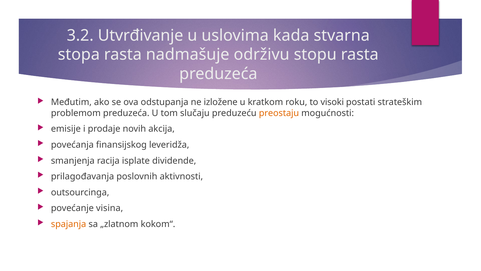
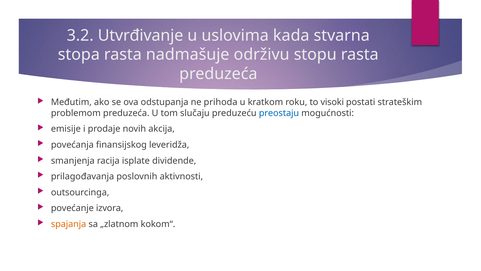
izložene: izložene -> prihoda
preostaju colour: orange -> blue
visina: visina -> izvora
